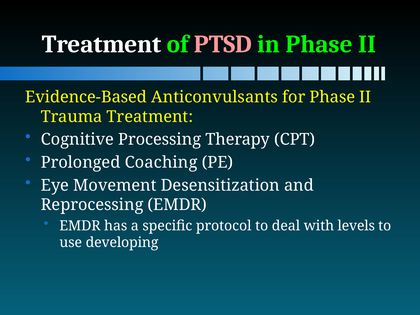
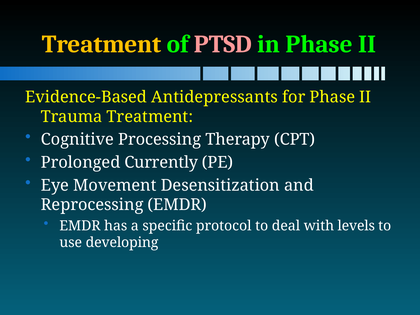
Treatment at (102, 44) colour: white -> yellow
Anticonvulsants: Anticonvulsants -> Antidepressants
Coaching: Coaching -> Currently
